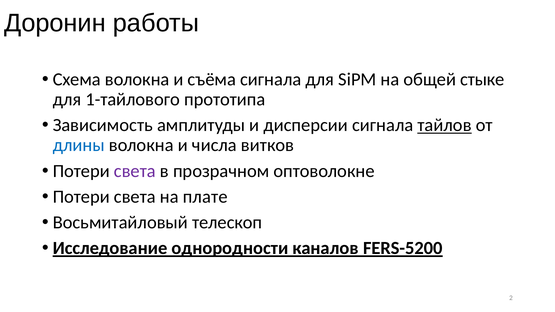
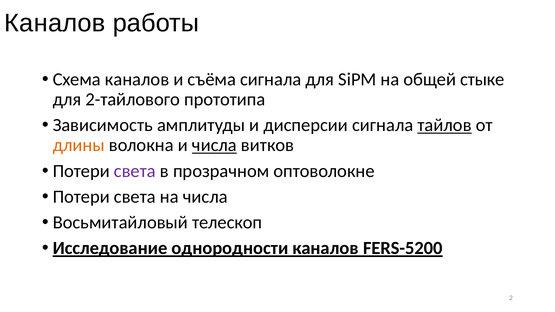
Доронин at (55, 23): Доронин -> Каналов
Схема волокна: волокна -> каналов
1-тайлового: 1-тайлового -> 2-тайлового
длины colour: blue -> orange
числа at (214, 145) underline: none -> present
на плате: плате -> числа
